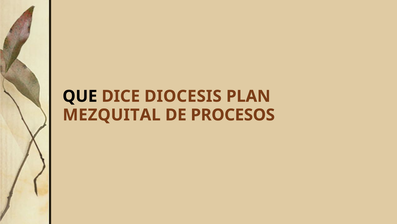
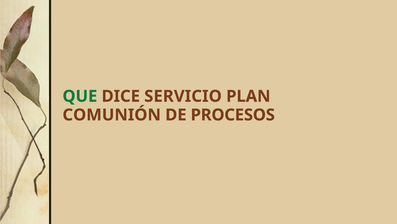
QUE colour: black -> green
DIOCESIS: DIOCESIS -> SERVICIO
MEZQUITAL: MEZQUITAL -> COMUNIÓN
